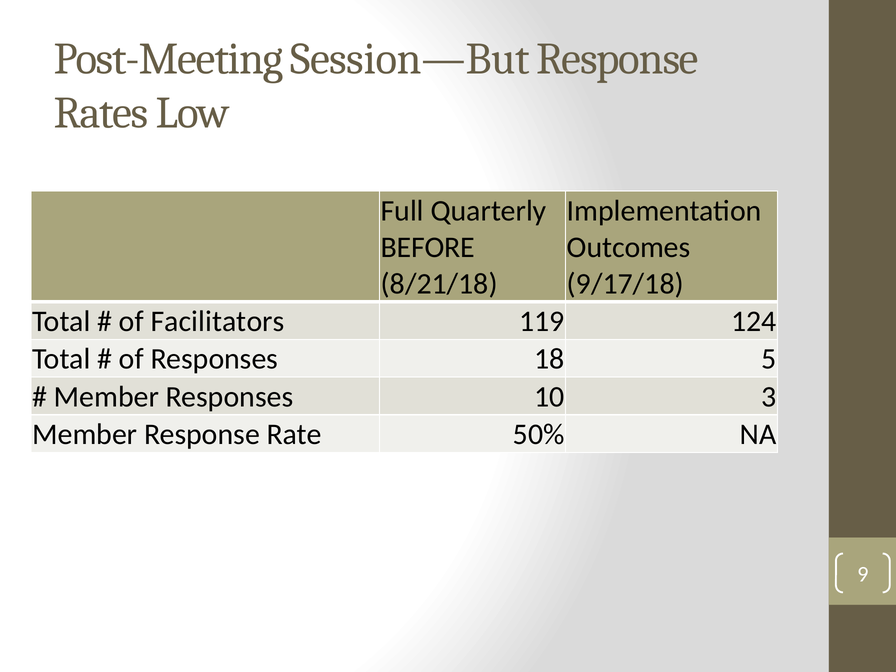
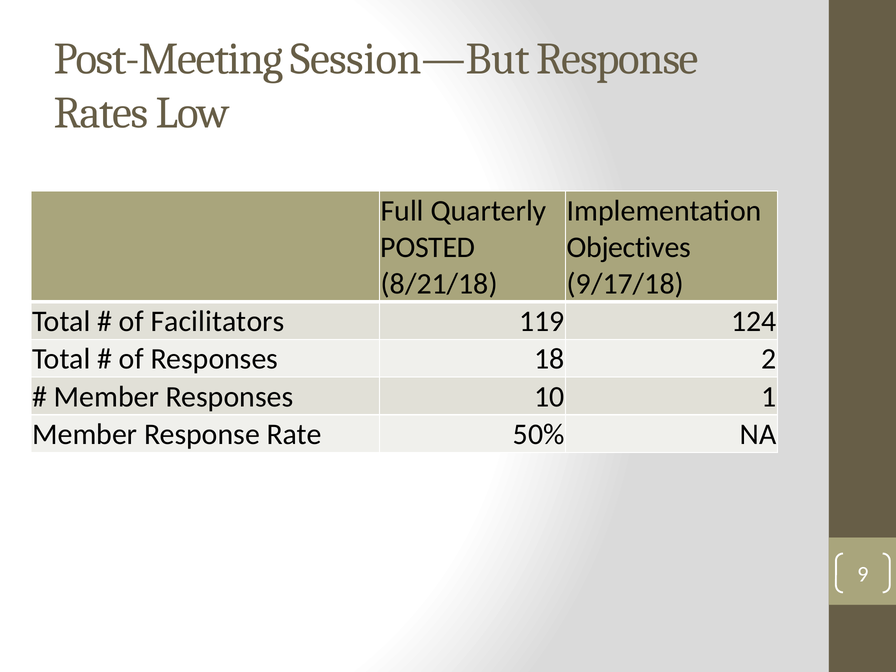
BEFORE: BEFORE -> POSTED
Outcomes: Outcomes -> Objectives
5: 5 -> 2
3: 3 -> 1
